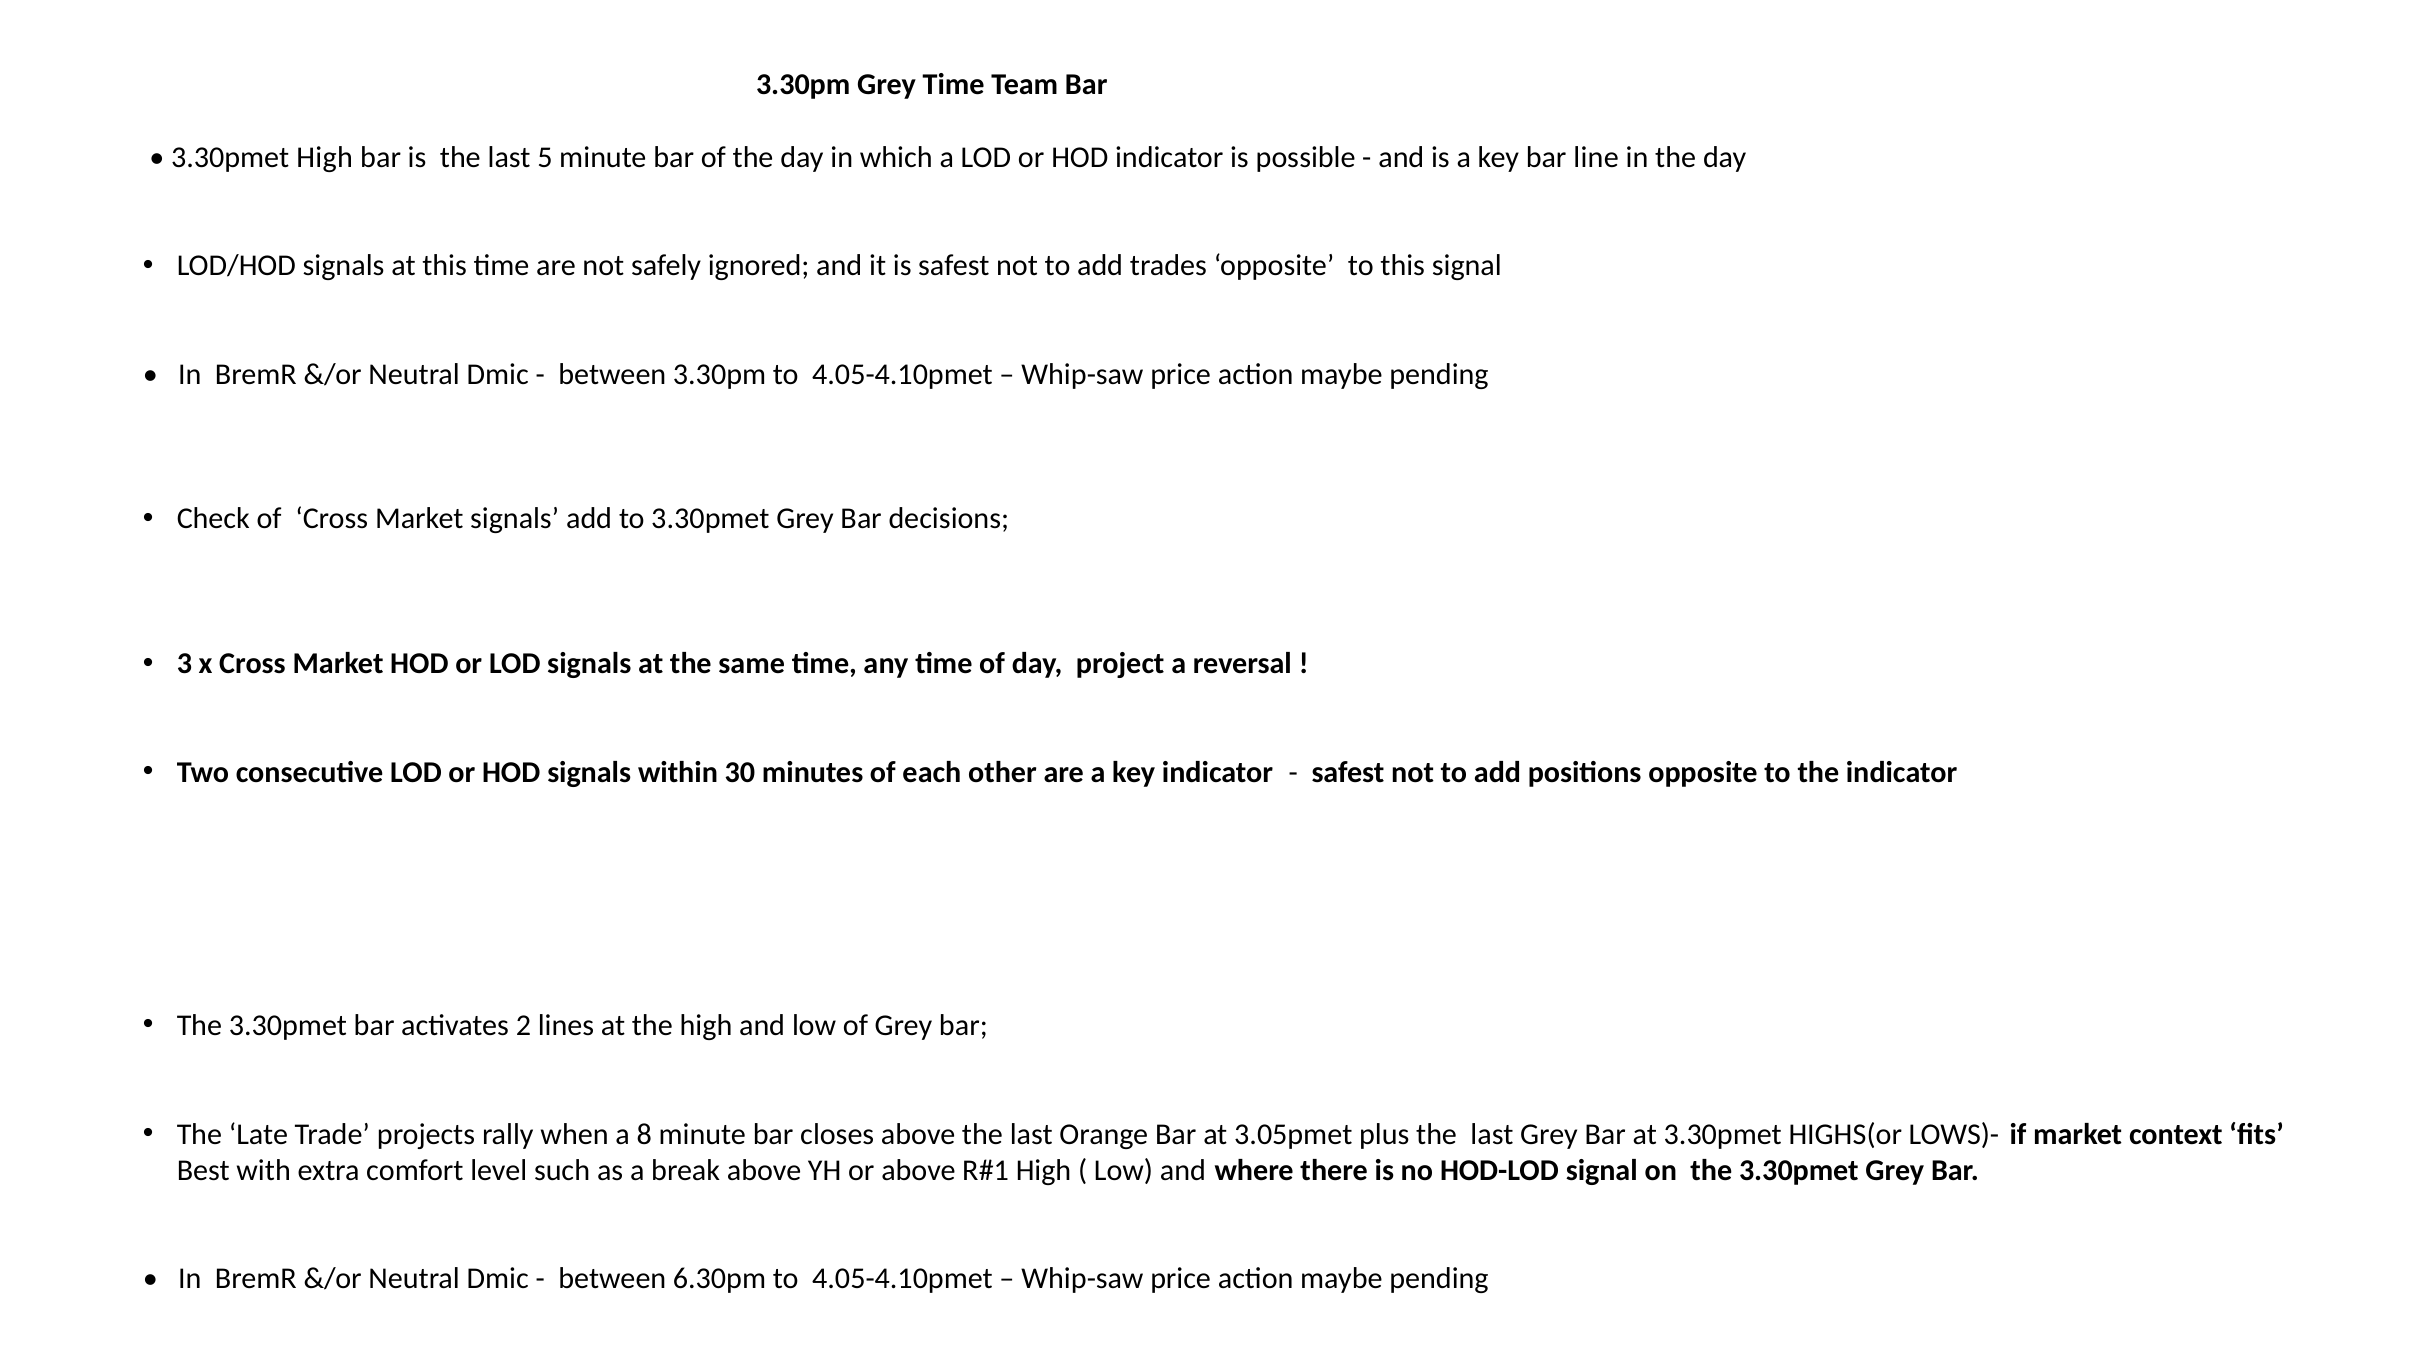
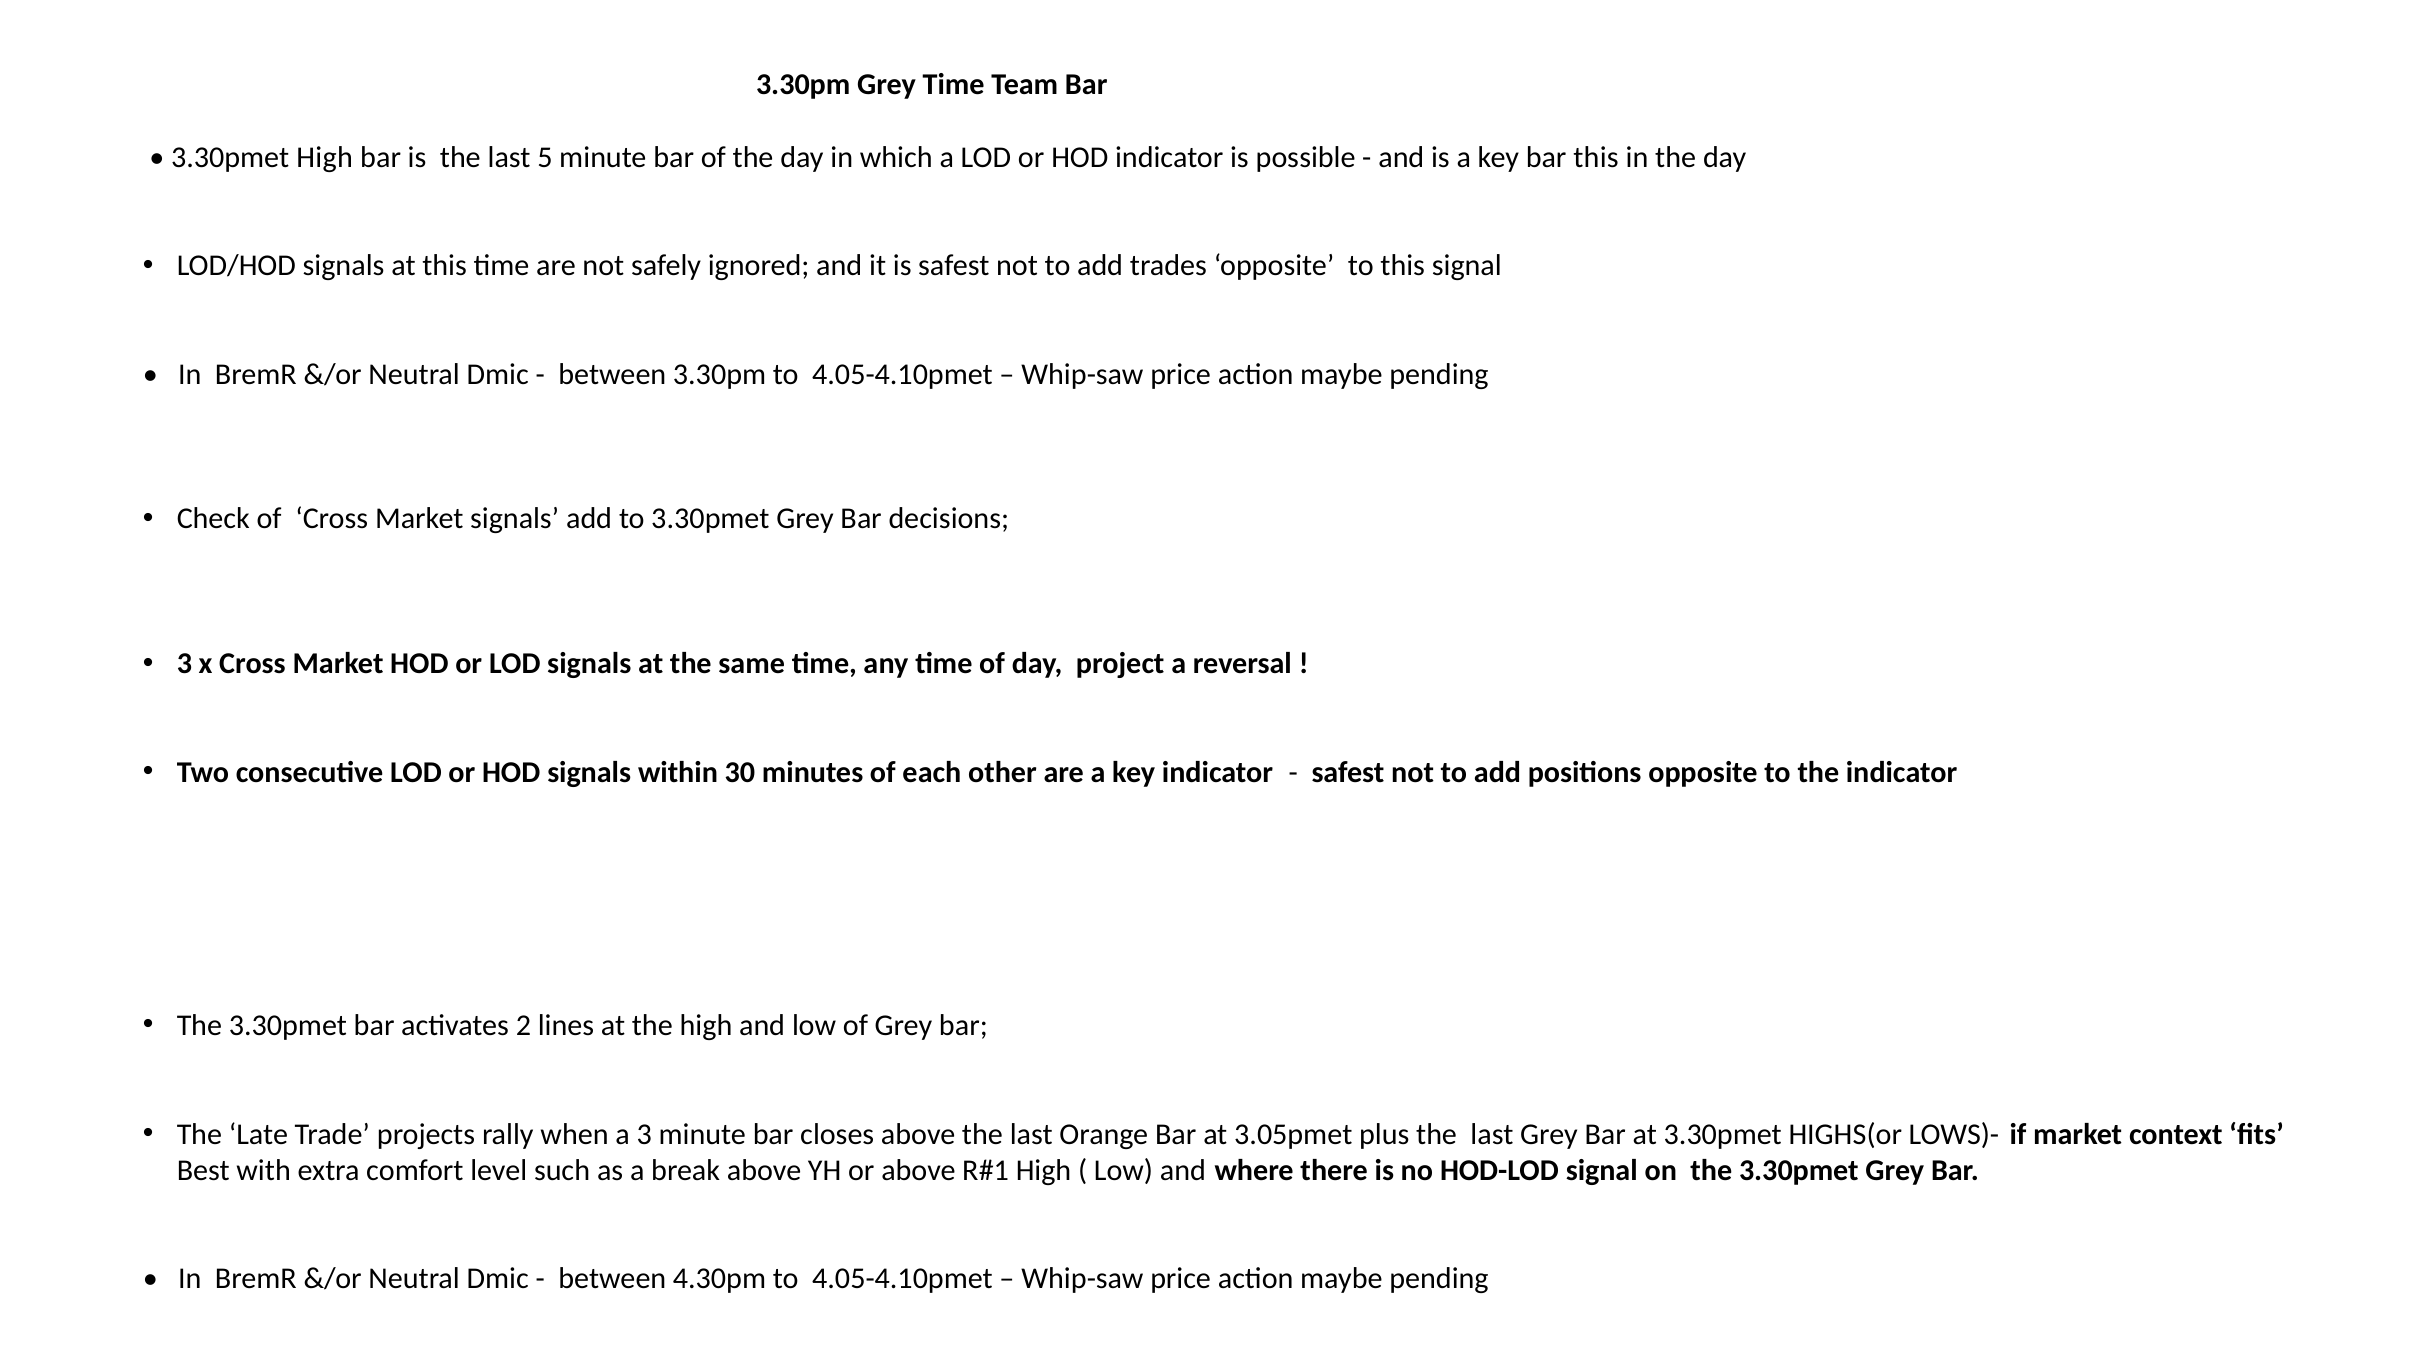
bar line: line -> this
a 8: 8 -> 3
6.30pm: 6.30pm -> 4.30pm
